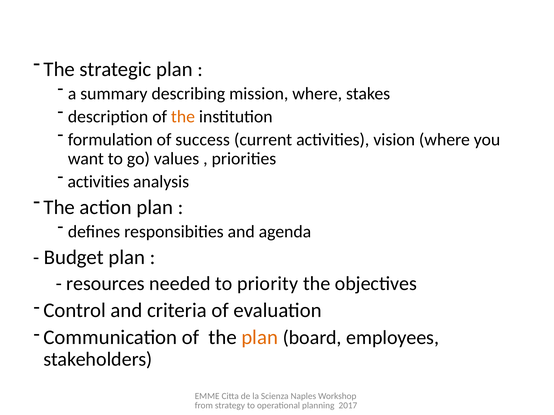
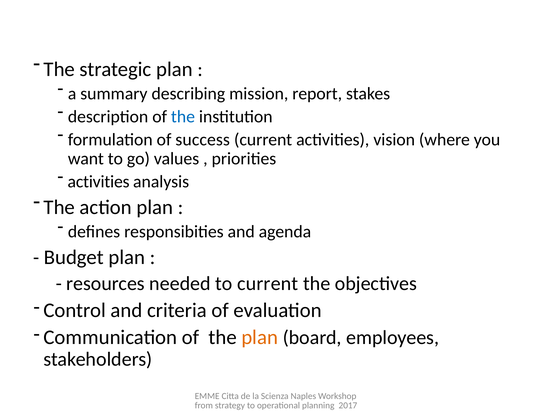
mission where: where -> report
the at (183, 117) colour: orange -> blue
to priority: priority -> current
